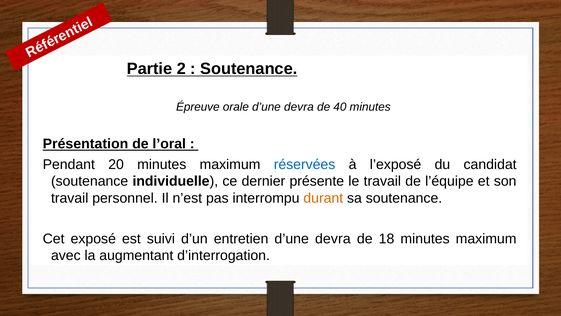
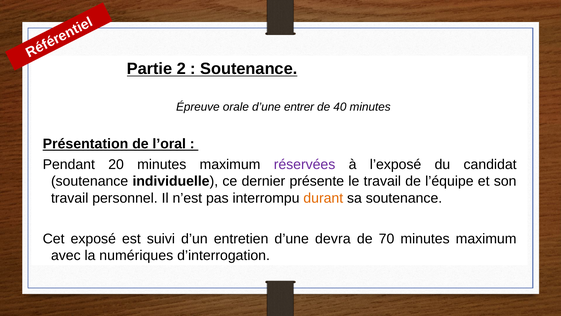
orale d’une devra: devra -> entrer
réservées colour: blue -> purple
18: 18 -> 70
augmentant: augmentant -> numériques
